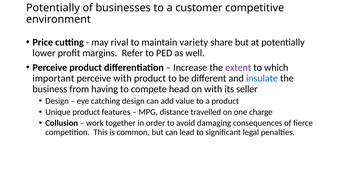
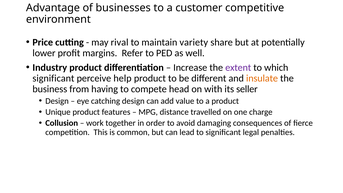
Potentially at (53, 8): Potentially -> Advantage
Perceive at (50, 68): Perceive -> Industry
important at (53, 78): important -> significant
perceive with: with -> help
insulate colour: blue -> orange
